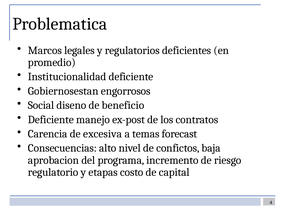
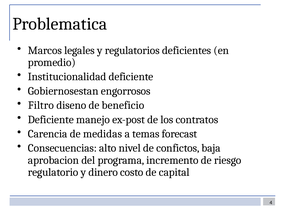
Social: Social -> Filtro
excesiva: excesiva -> medidas
etapas: etapas -> dinero
